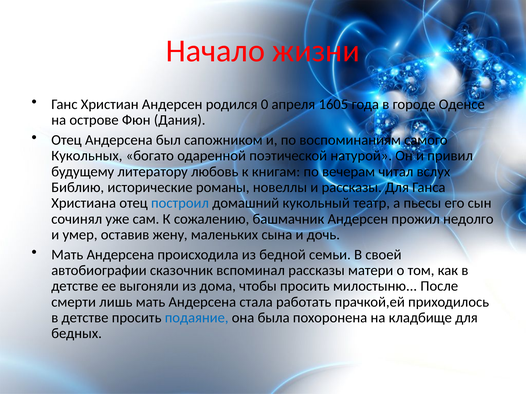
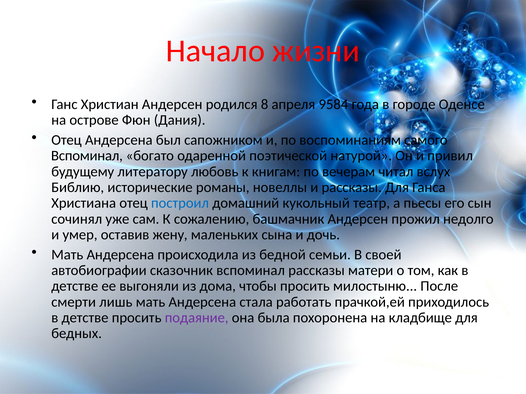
0: 0 -> 8
1605: 1605 -> 9584
Кукольных at (87, 156): Кукольных -> Вспоминал
подаяние colour: blue -> purple
